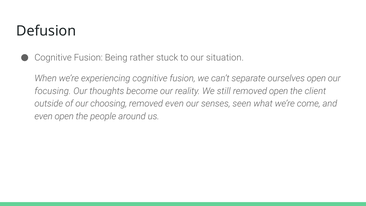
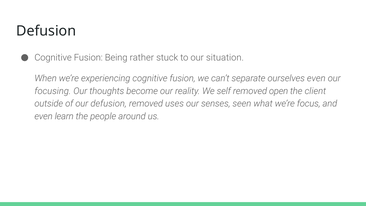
ourselves open: open -> even
still: still -> self
our choosing: choosing -> defusion
removed even: even -> uses
come: come -> focus
even open: open -> learn
